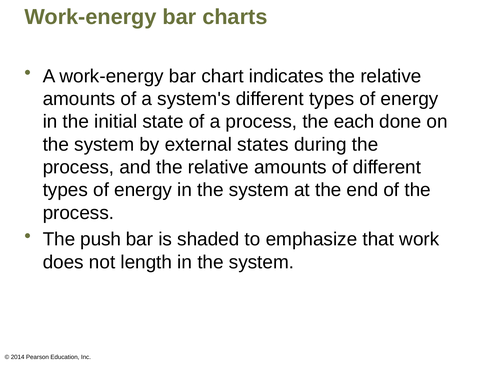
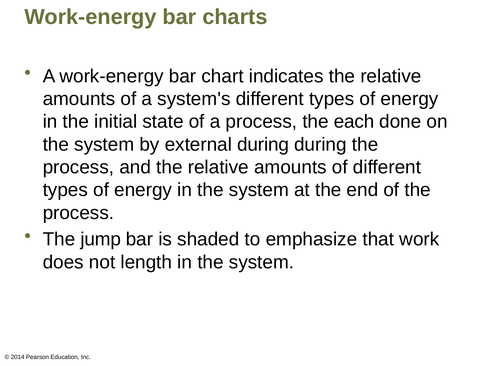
external states: states -> during
push: push -> jump
